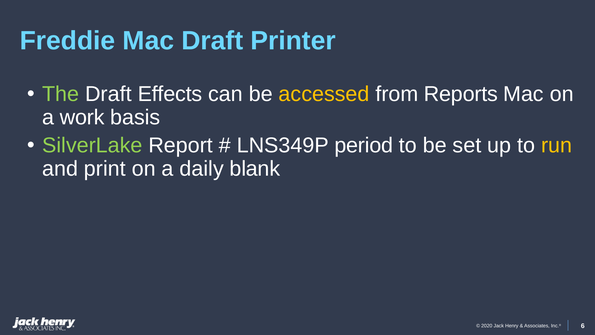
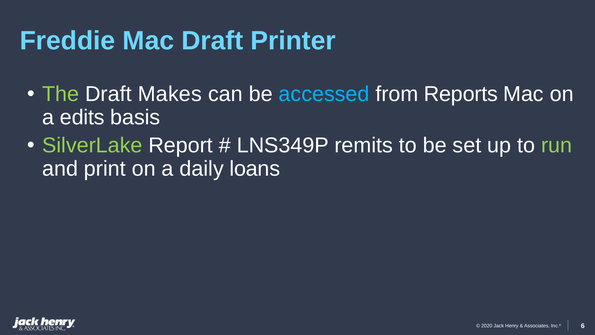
Effects: Effects -> Makes
accessed colour: yellow -> light blue
work: work -> edits
period: period -> remits
run colour: yellow -> light green
blank: blank -> loans
